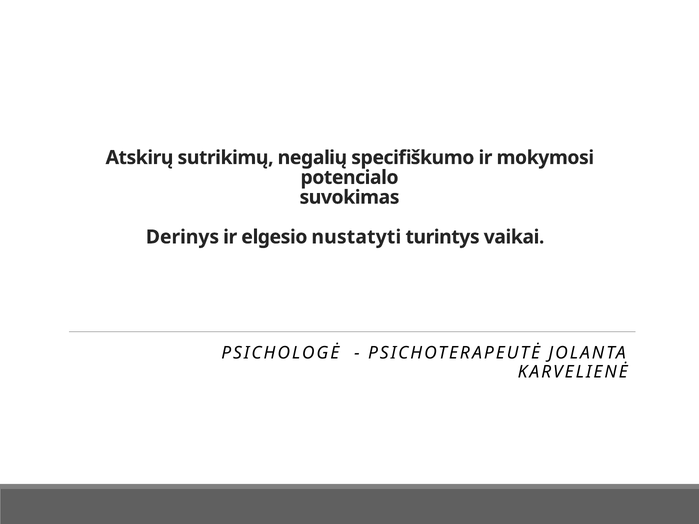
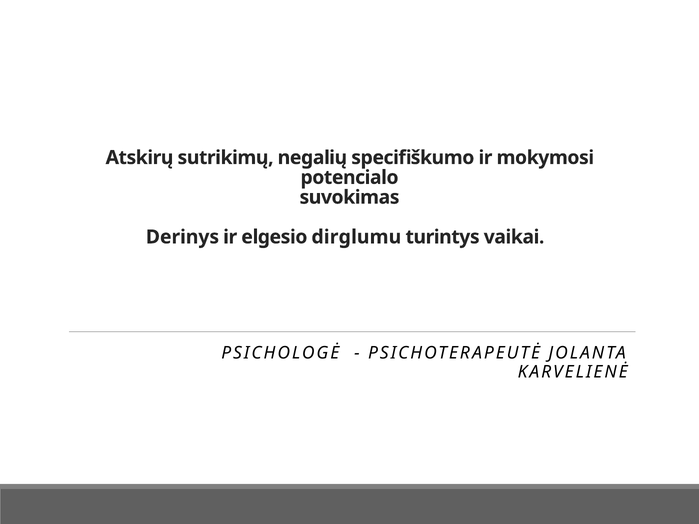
nustatyti: nustatyti -> dirglumu
